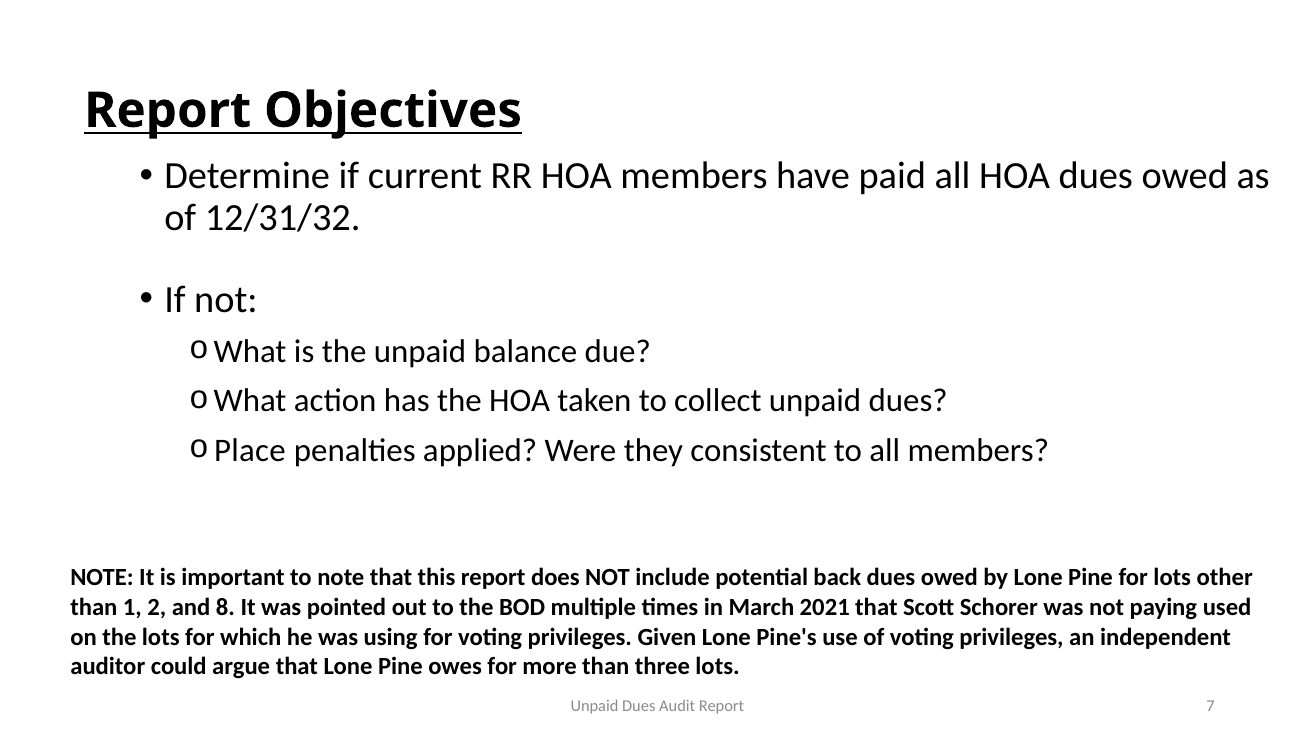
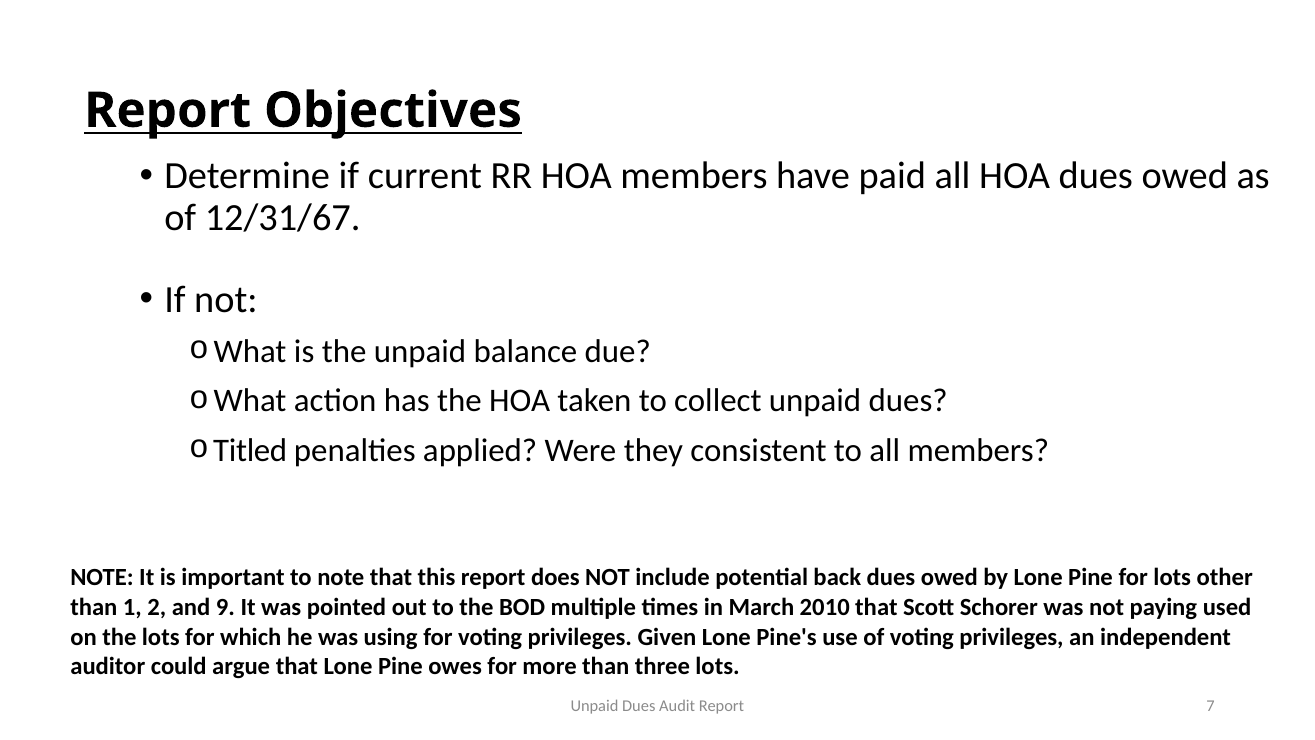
12/31/32: 12/31/32 -> 12/31/67
Place: Place -> Titled
8: 8 -> 9
2021: 2021 -> 2010
